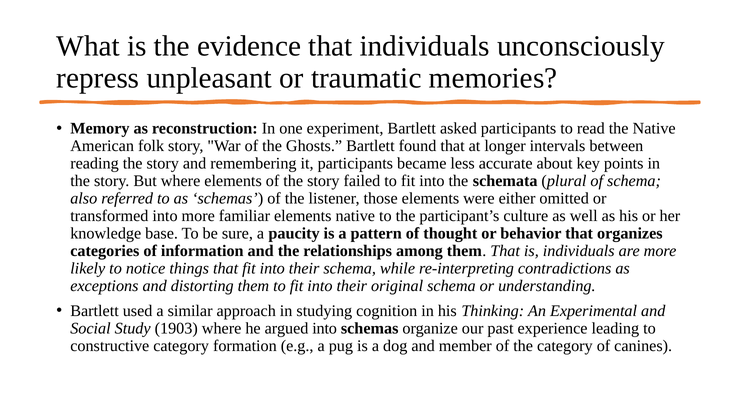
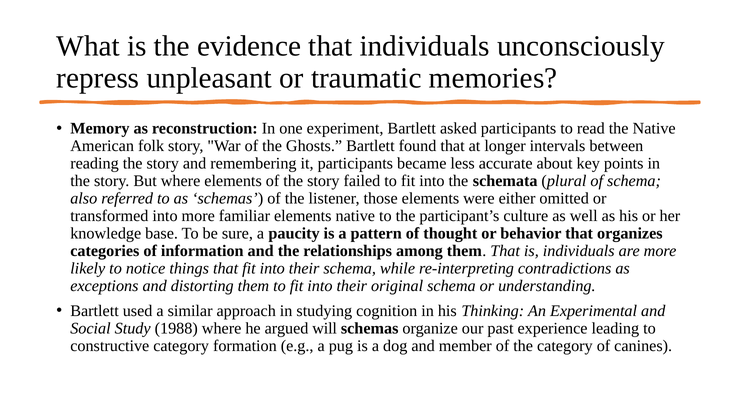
1903: 1903 -> 1988
argued into: into -> will
